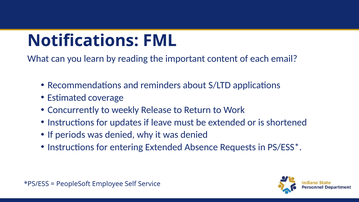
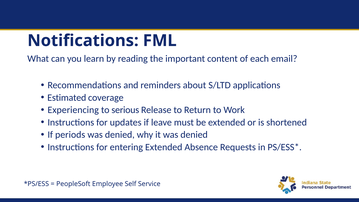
Concurrently: Concurrently -> Experiencing
weekly: weekly -> serious
